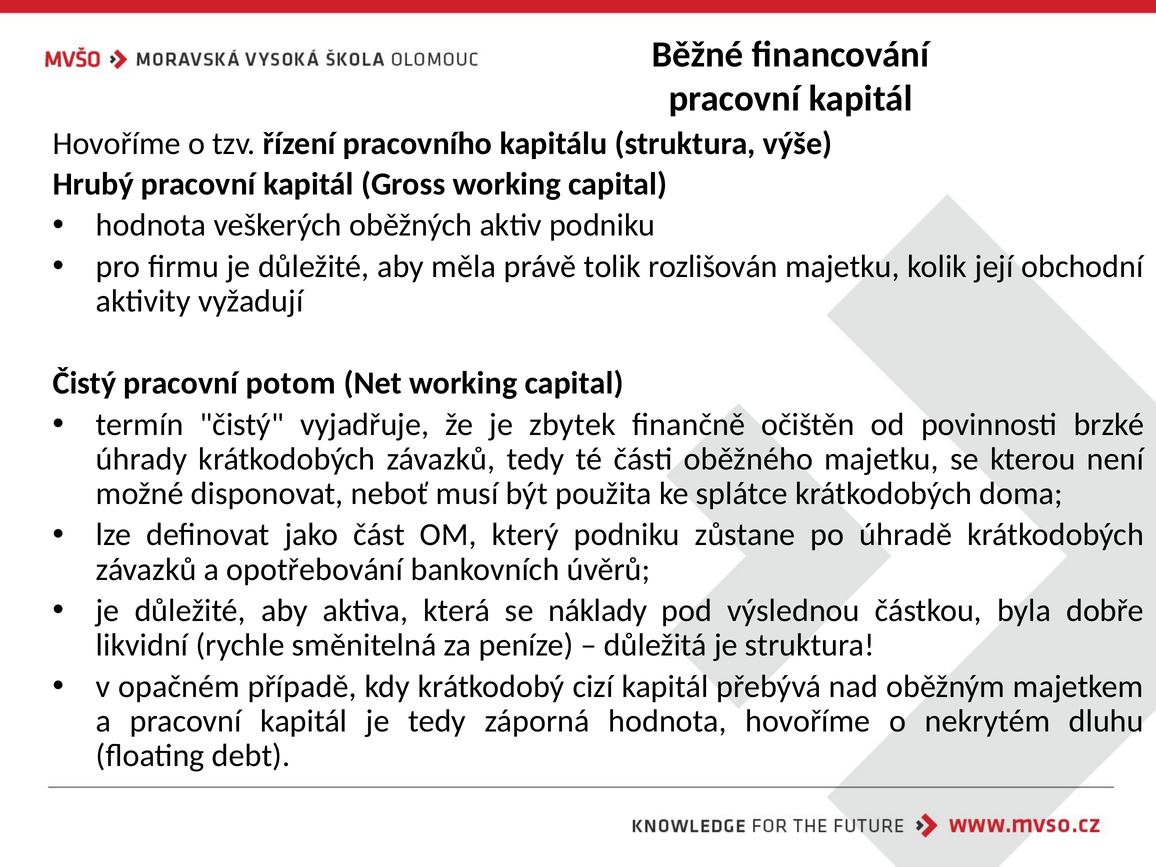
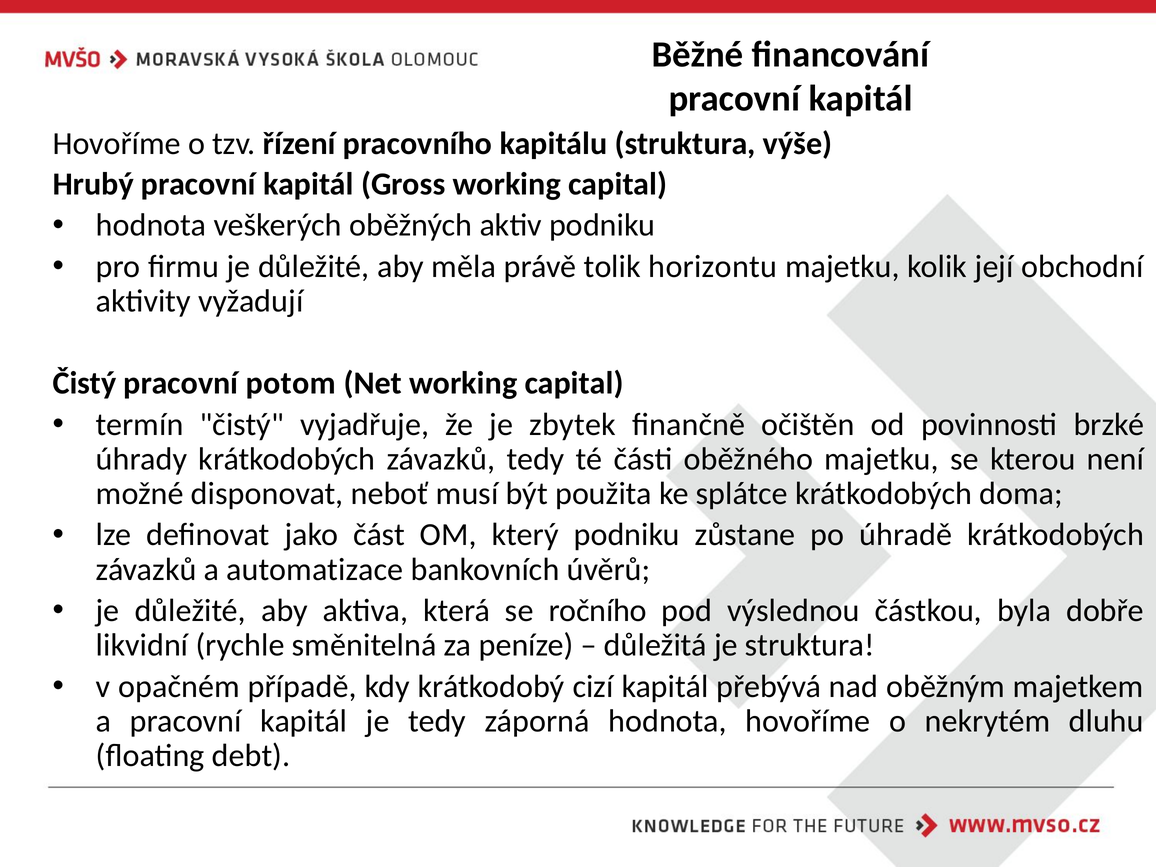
rozlišován: rozlišován -> horizontu
opotřebování: opotřebování -> automatizace
náklady: náklady -> ročního
